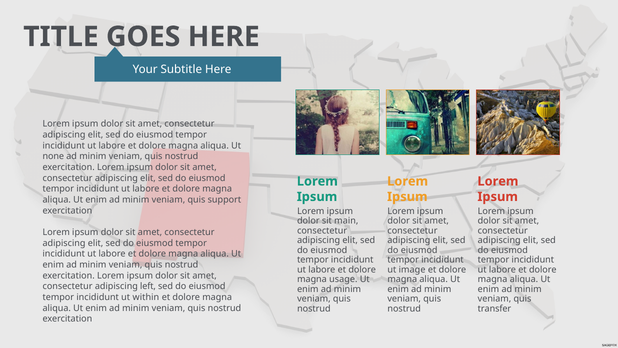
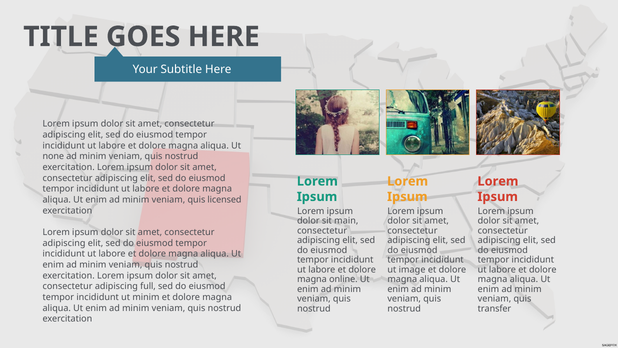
support: support -> licensed
usage: usage -> online
left: left -> full
ut within: within -> minim
